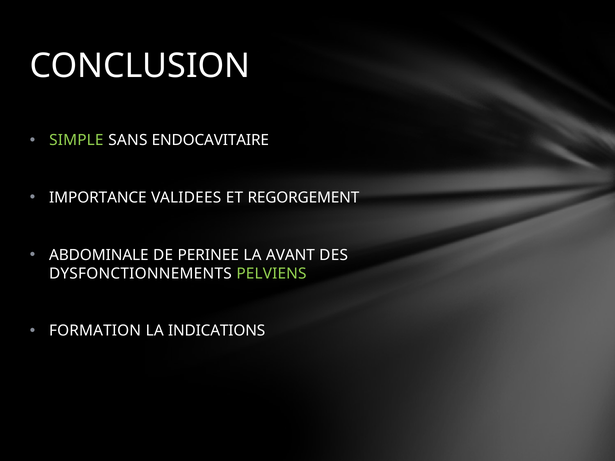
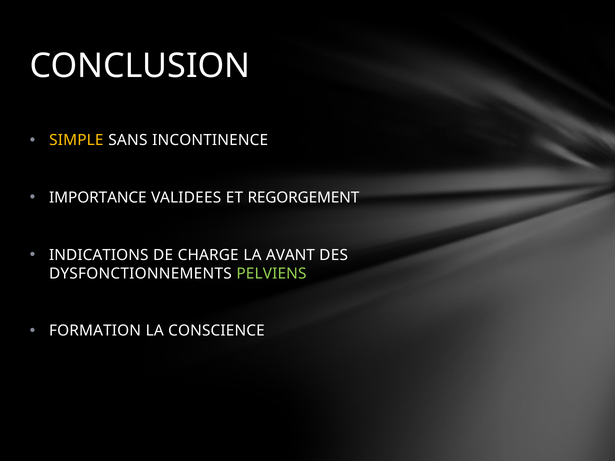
SIMPLE colour: light green -> yellow
ENDOCAVITAIRE: ENDOCAVITAIRE -> INCONTINENCE
ABDOMINALE: ABDOMINALE -> INDICATIONS
PERINEE: PERINEE -> CHARGE
INDICATIONS: INDICATIONS -> CONSCIENCE
